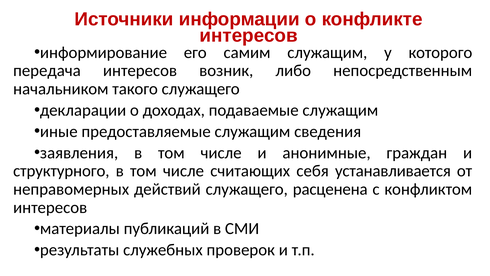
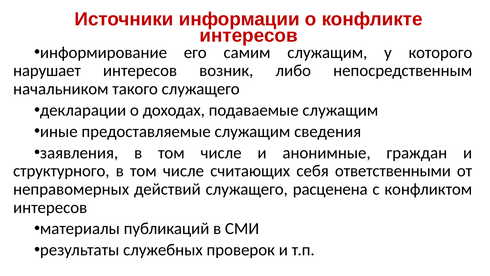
передача: передача -> нарушает
устанавливается: устанавливается -> ответственными
